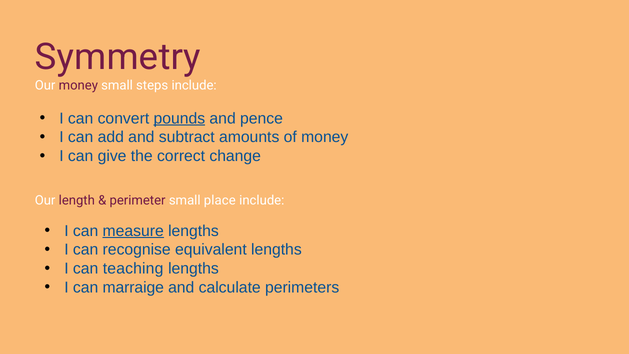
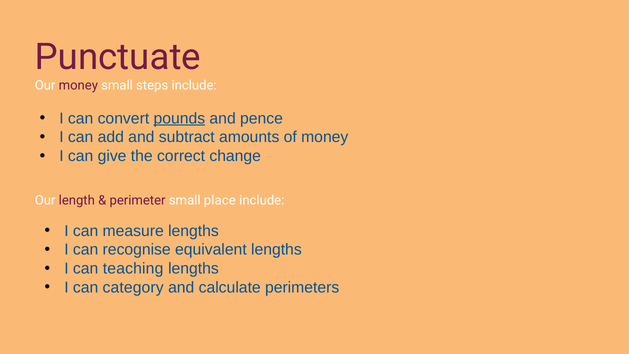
Symmetry: Symmetry -> Punctuate
measure underline: present -> none
marraige: marraige -> category
